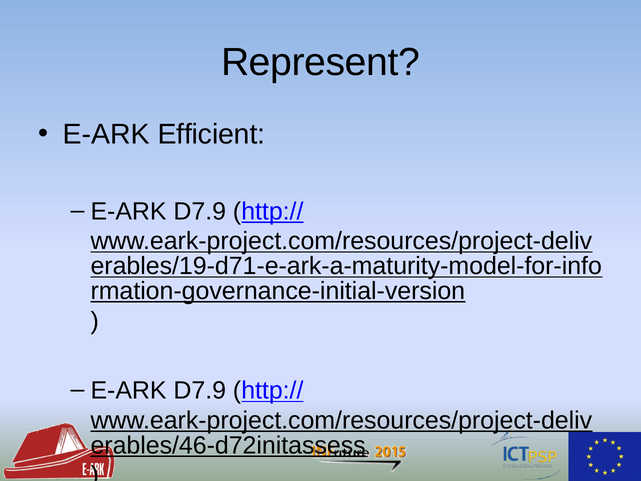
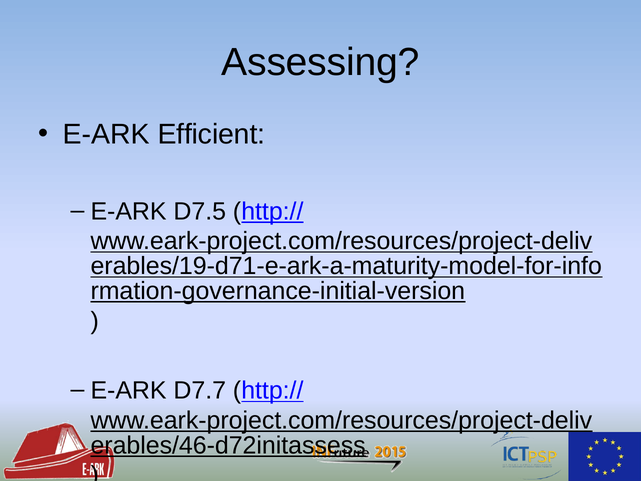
Represent: Represent -> Assessing
D7.9 at (200, 211): D7.9 -> D7.5
D7.9 at (200, 390): D7.9 -> D7.7
